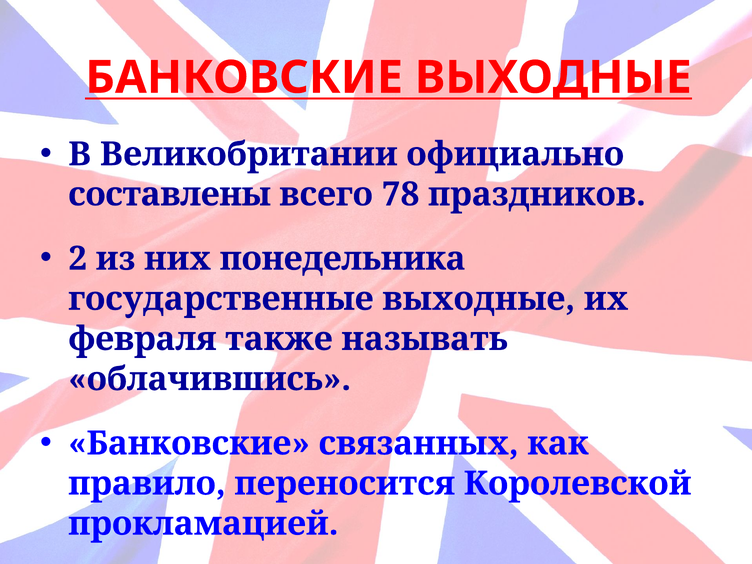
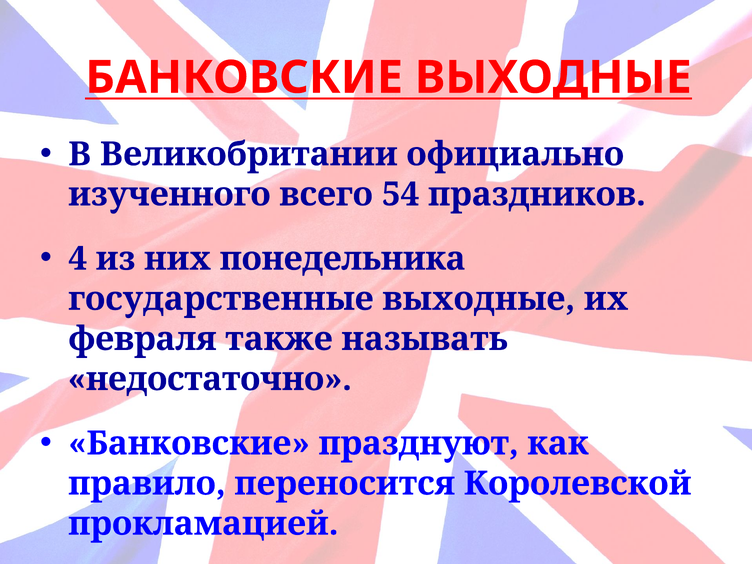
составлены: составлены -> изученного
78: 78 -> 54
2: 2 -> 4
облачившись: облачившись -> недостаточно
связанных: связанных -> празднуют
